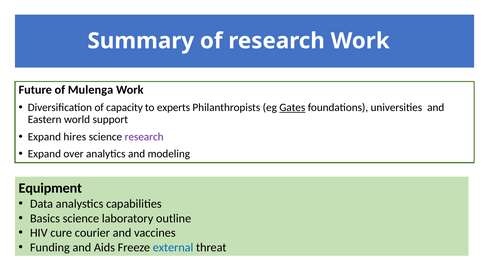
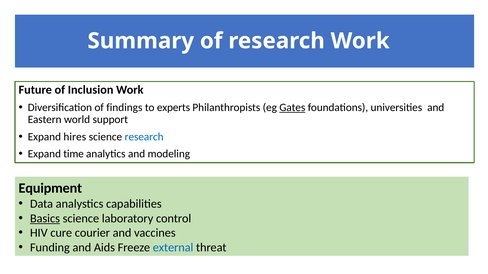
Mulenga: Mulenga -> Inclusion
capacity: capacity -> findings
research at (144, 137) colour: purple -> blue
over: over -> time
Basics underline: none -> present
outline: outline -> control
